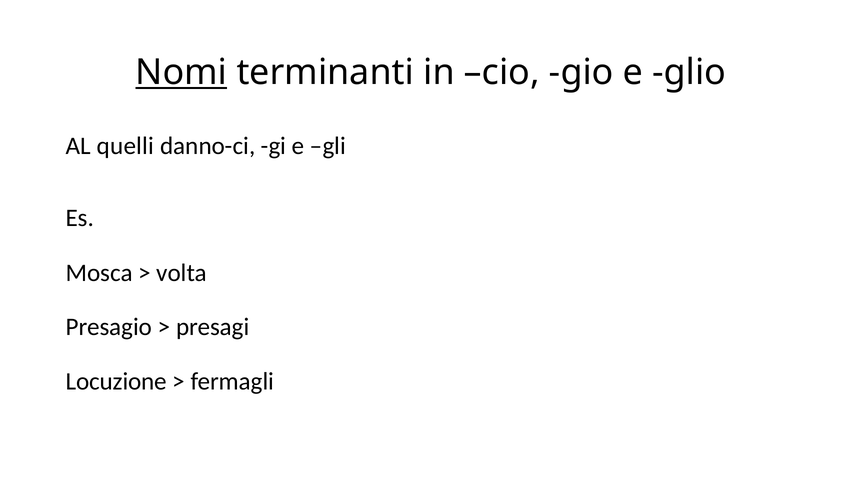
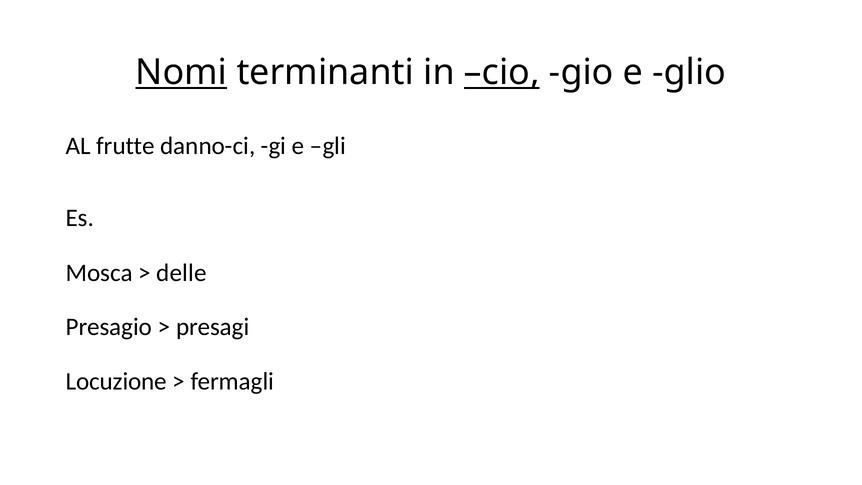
cio underline: none -> present
quelli: quelli -> frutte
volta: volta -> delle
